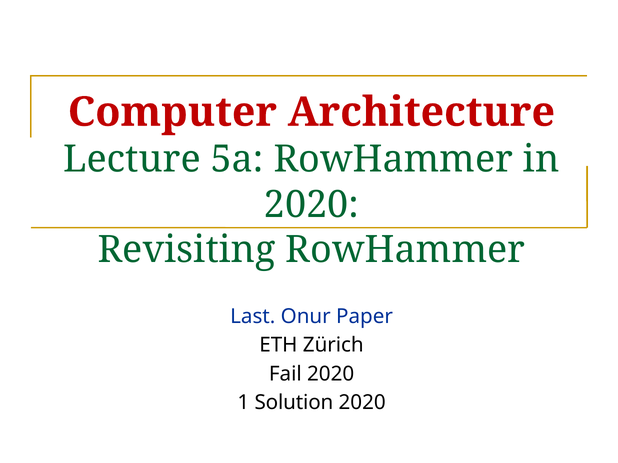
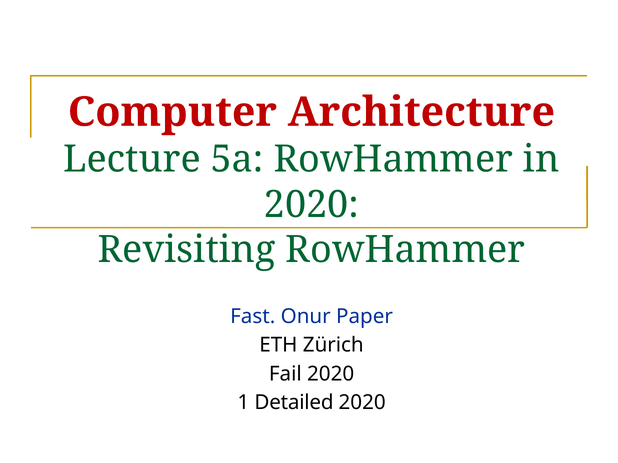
Last: Last -> Fast
Solution: Solution -> Detailed
